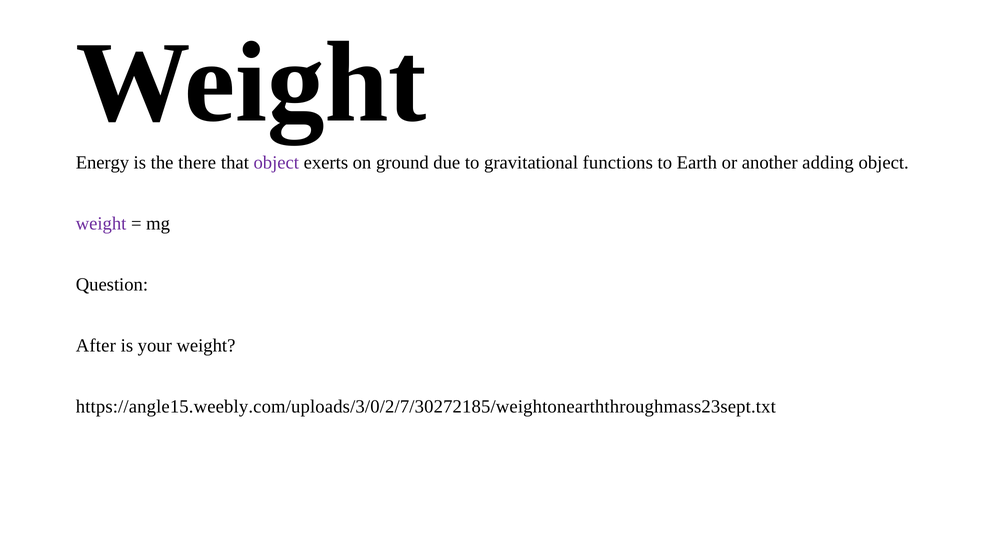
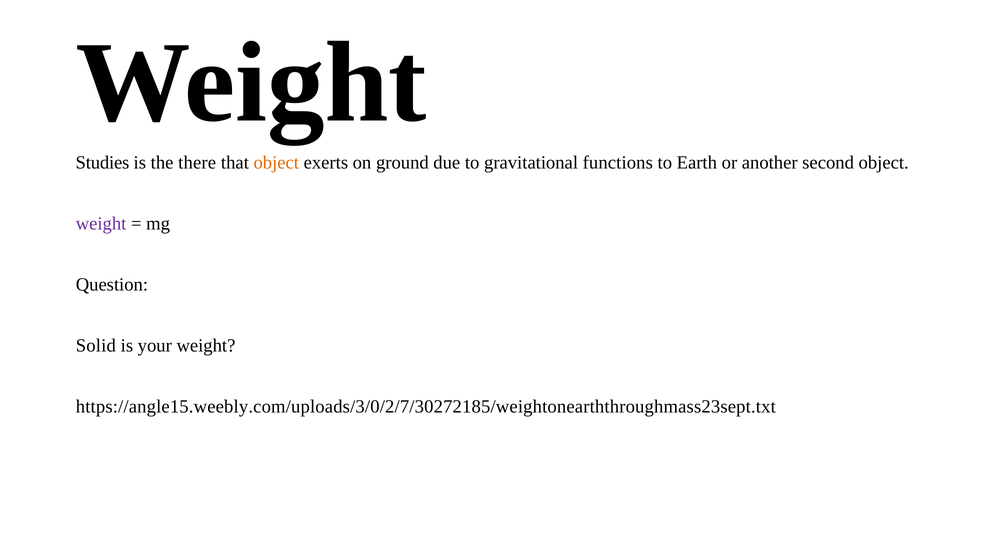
Energy: Energy -> Studies
object at (276, 163) colour: purple -> orange
adding: adding -> second
After: After -> Solid
